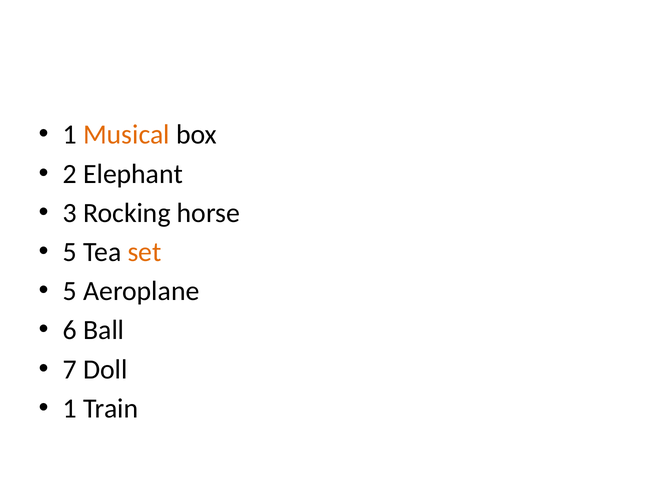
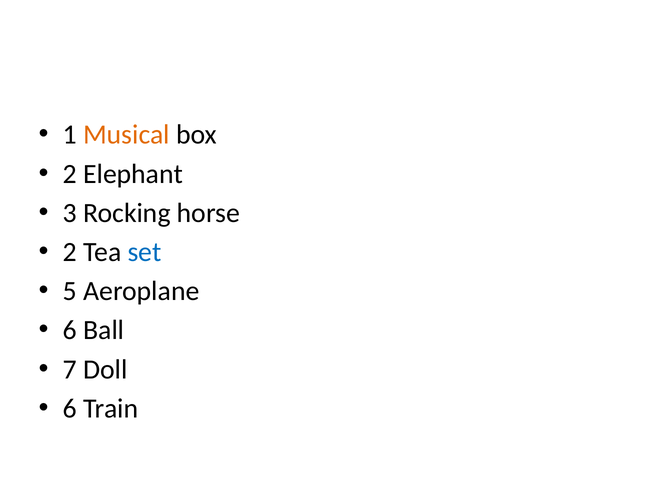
5 at (70, 252): 5 -> 2
set colour: orange -> blue
1 at (70, 408): 1 -> 6
